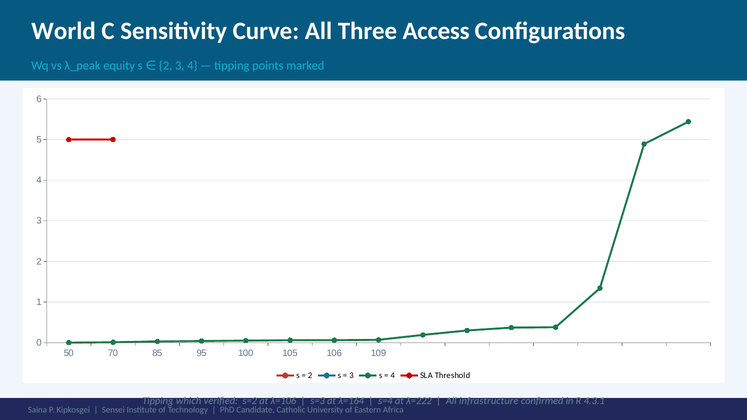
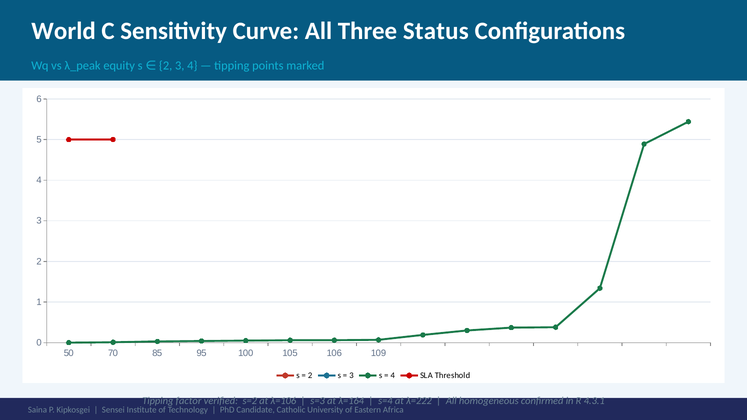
Access: Access -> Status
which: which -> factor
infrastructure: infrastructure -> homogeneous
